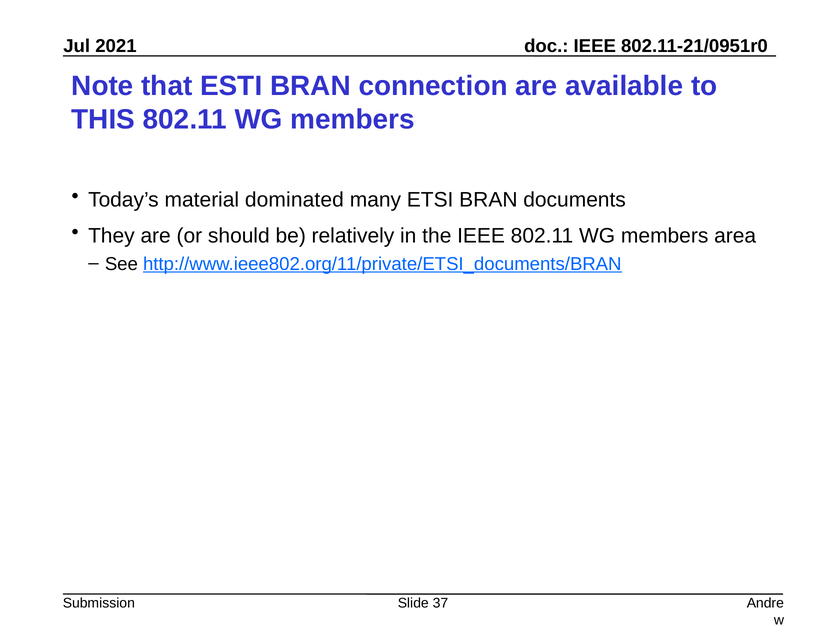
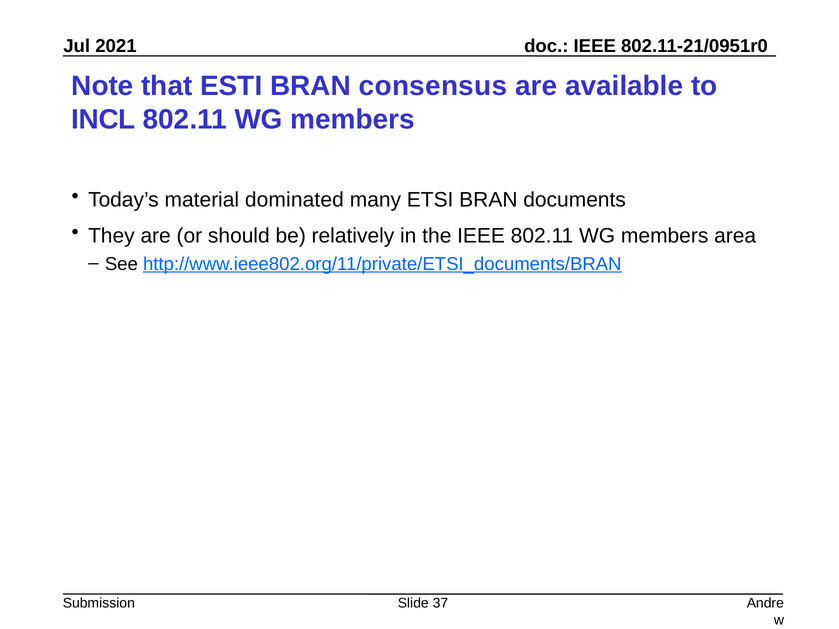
connection: connection -> consensus
THIS: THIS -> INCL
